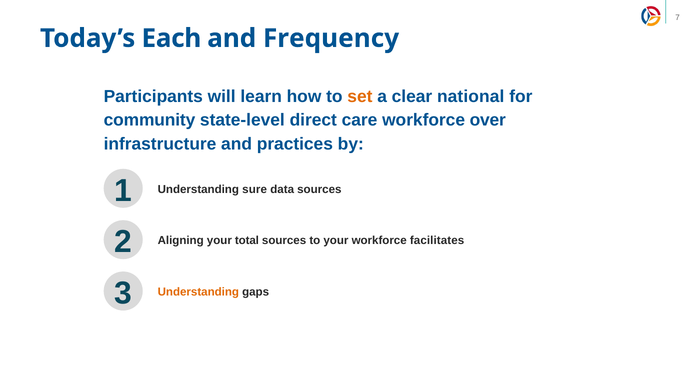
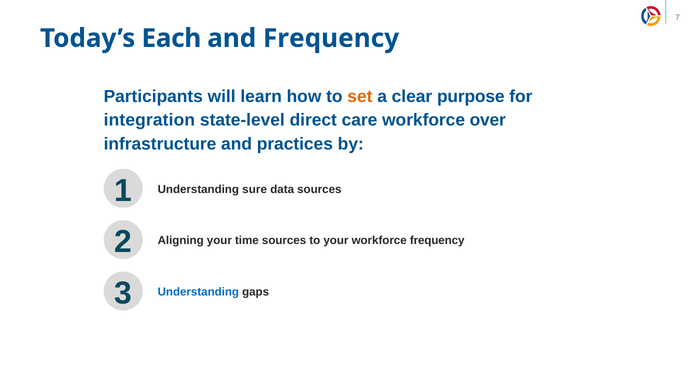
national: national -> purpose
community: community -> integration
total: total -> time
workforce facilitates: facilitates -> frequency
Understanding at (198, 292) colour: orange -> blue
